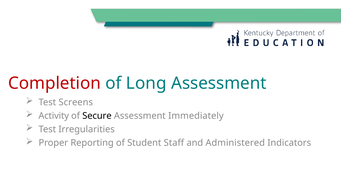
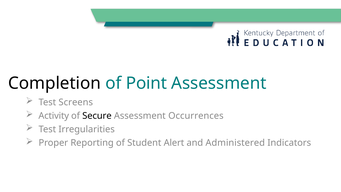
Completion colour: red -> black
Long: Long -> Point
Immediately: Immediately -> Occurrences
Staff: Staff -> Alert
